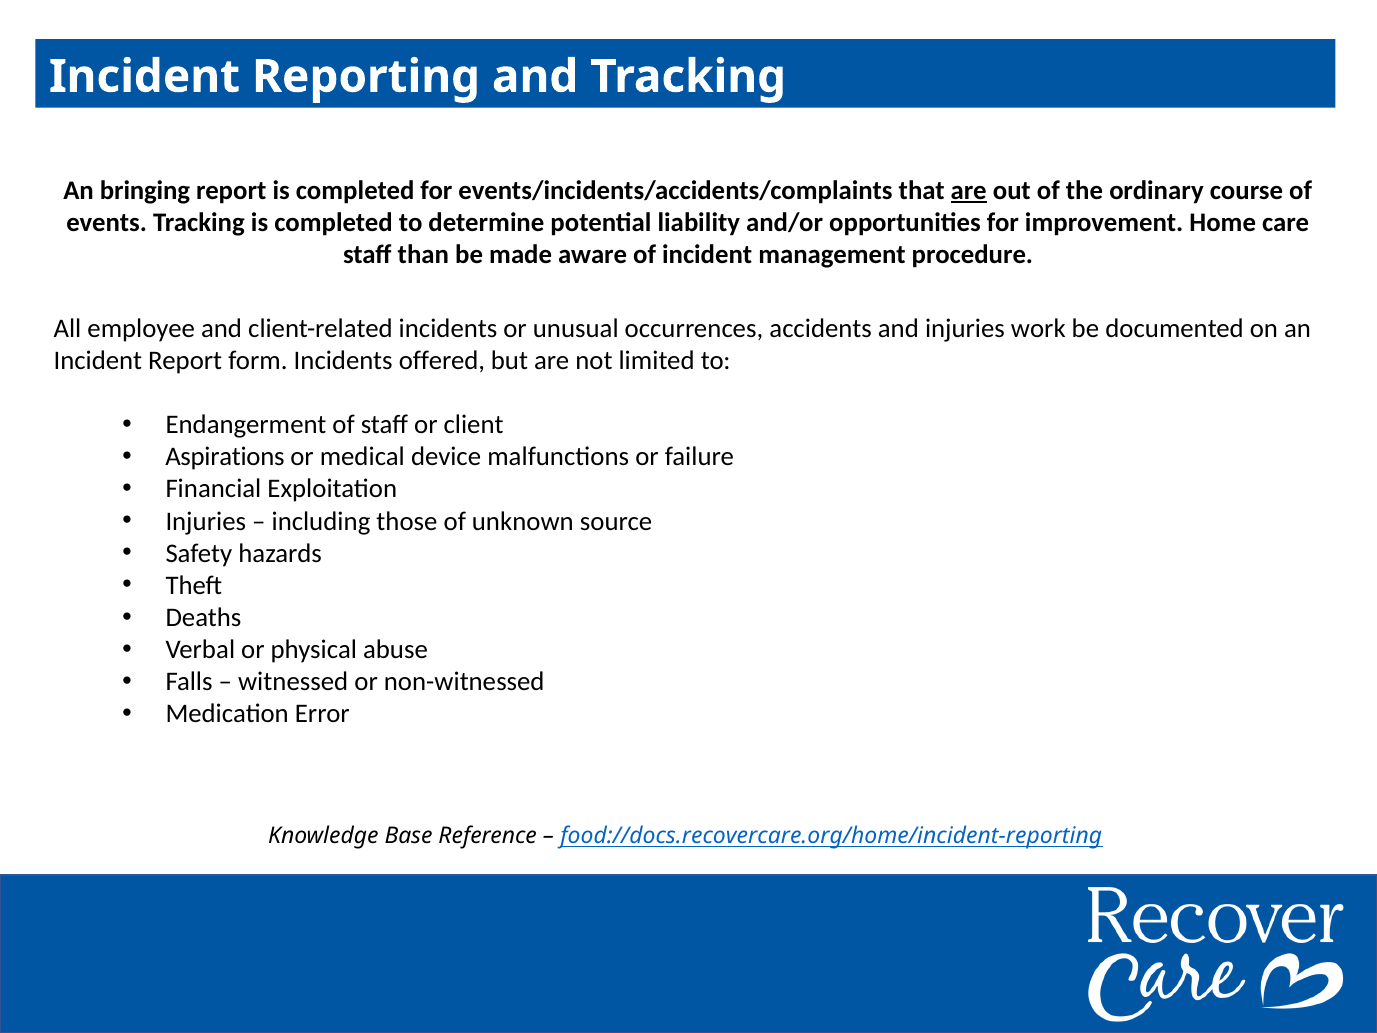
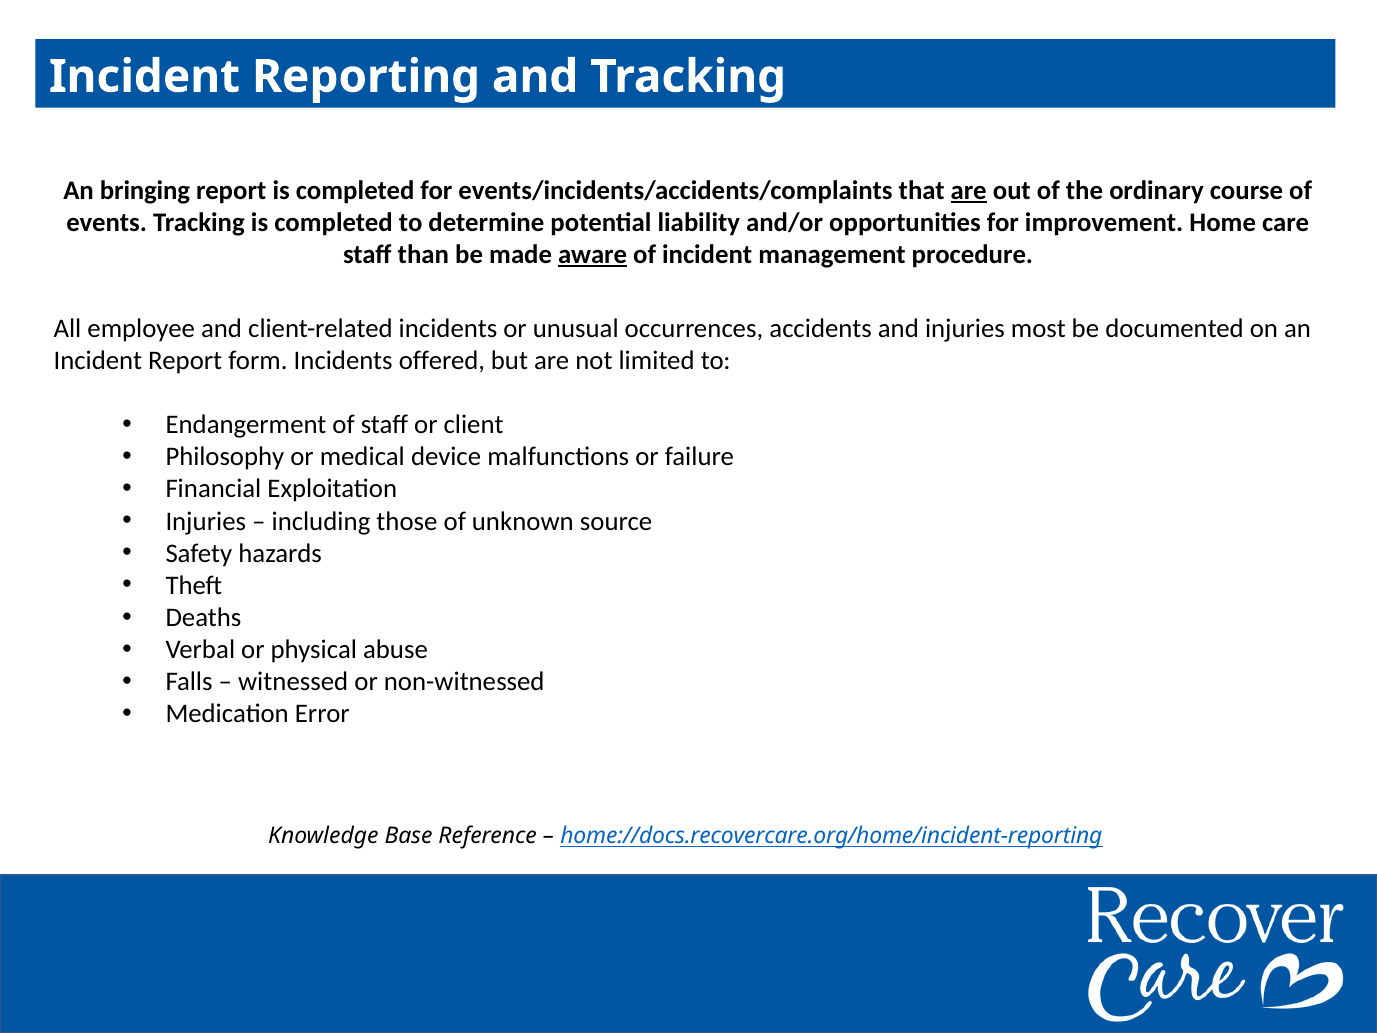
aware underline: none -> present
work: work -> most
Aspirations: Aspirations -> Philosophy
food://docs.recovercare.org/home/incident-reporting: food://docs.recovercare.org/home/incident-reporting -> home://docs.recovercare.org/home/incident-reporting
